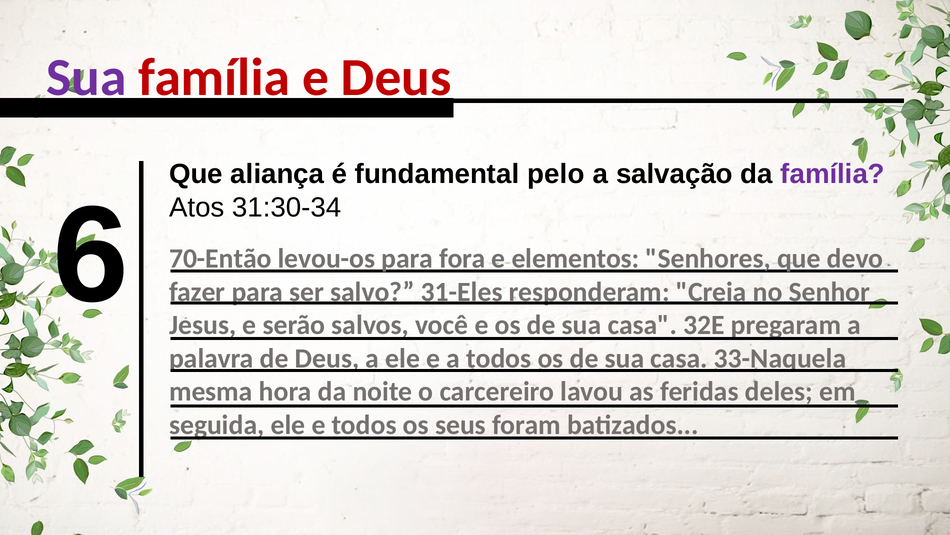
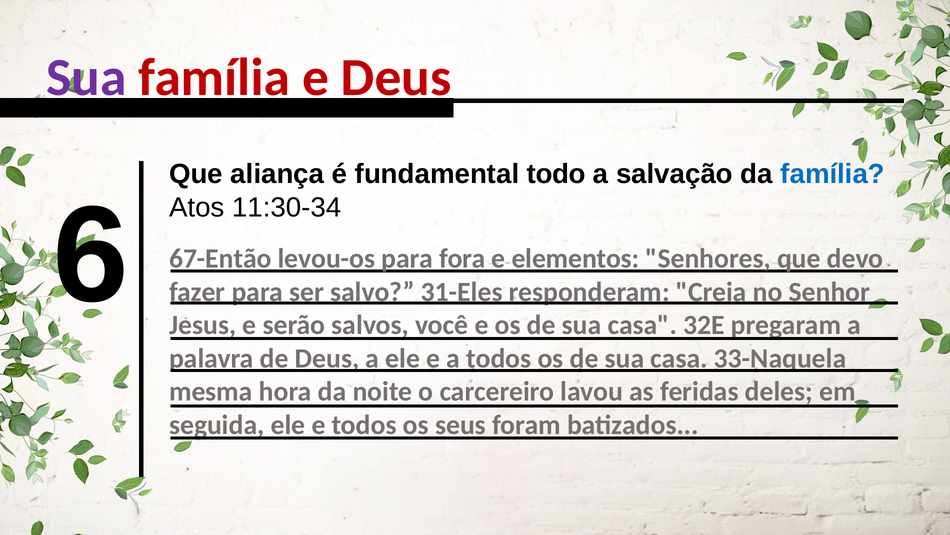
pelo: pelo -> todo
família at (833, 174) colour: purple -> blue
70-Então: 70-Então -> 67-Então
31:30-34: 31:30-34 -> 11:30-34
